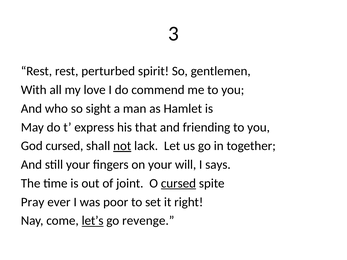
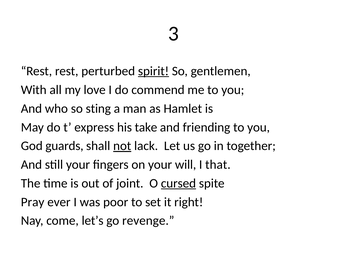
spirit underline: none -> present
sight: sight -> sting
that: that -> take
God cursed: cursed -> guards
says: says -> that
let’s underline: present -> none
